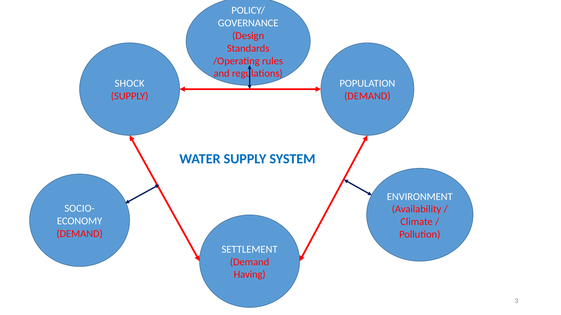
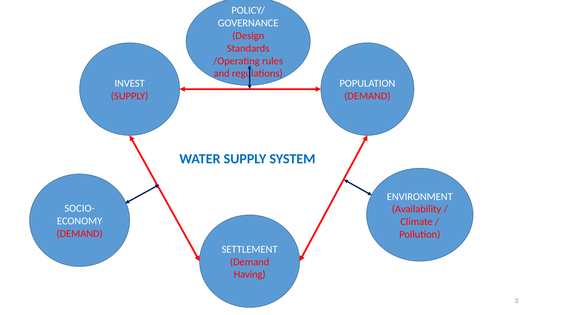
SHOCK: SHOCK -> INVEST
